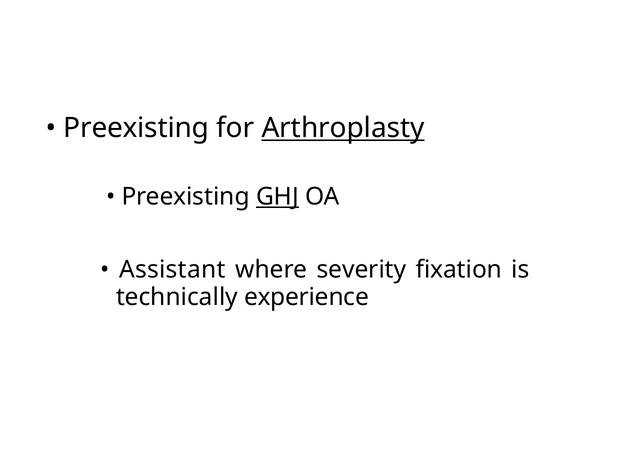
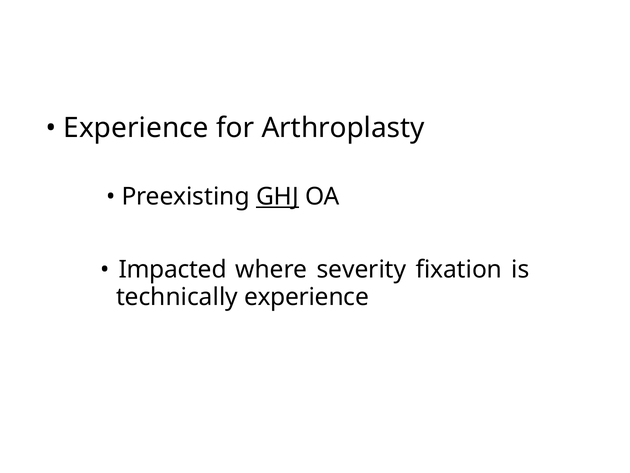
Preexisting at (136, 128): Preexisting -> Experience
Arthroplasty underline: present -> none
Assistant: Assistant -> Impacted
